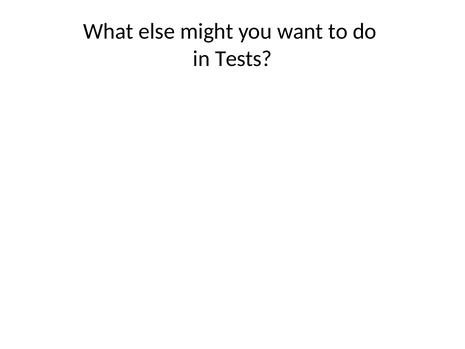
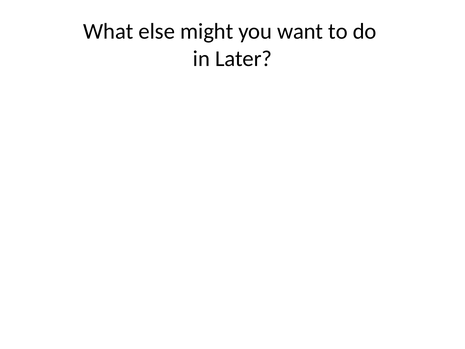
Tests: Tests -> Later
